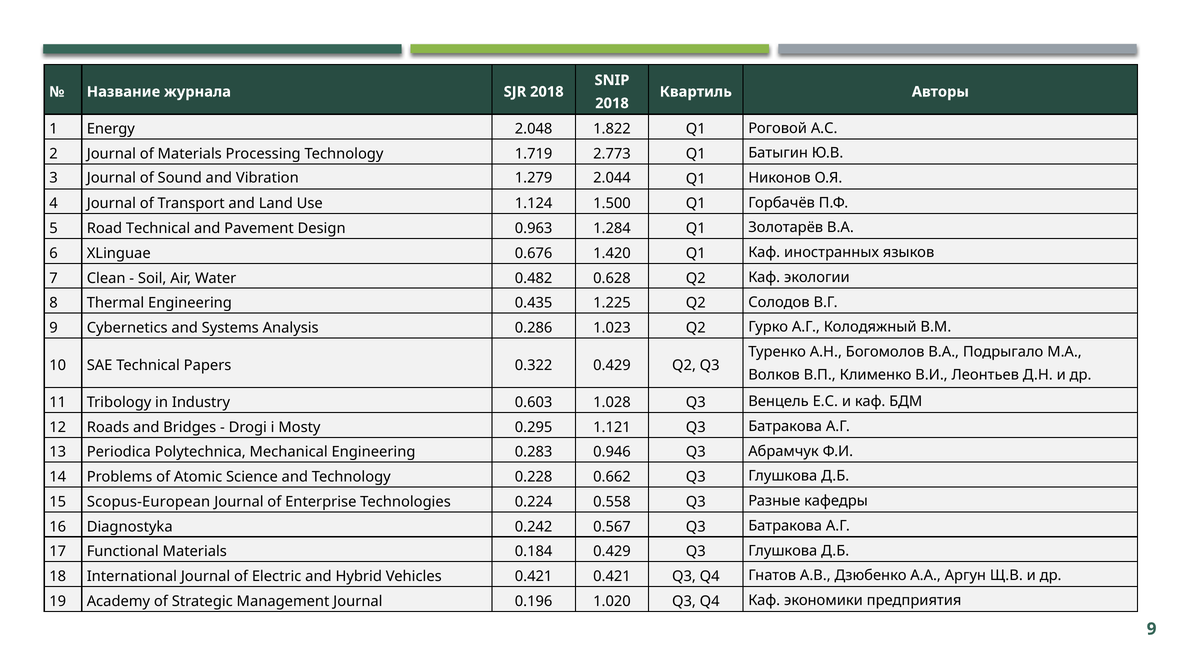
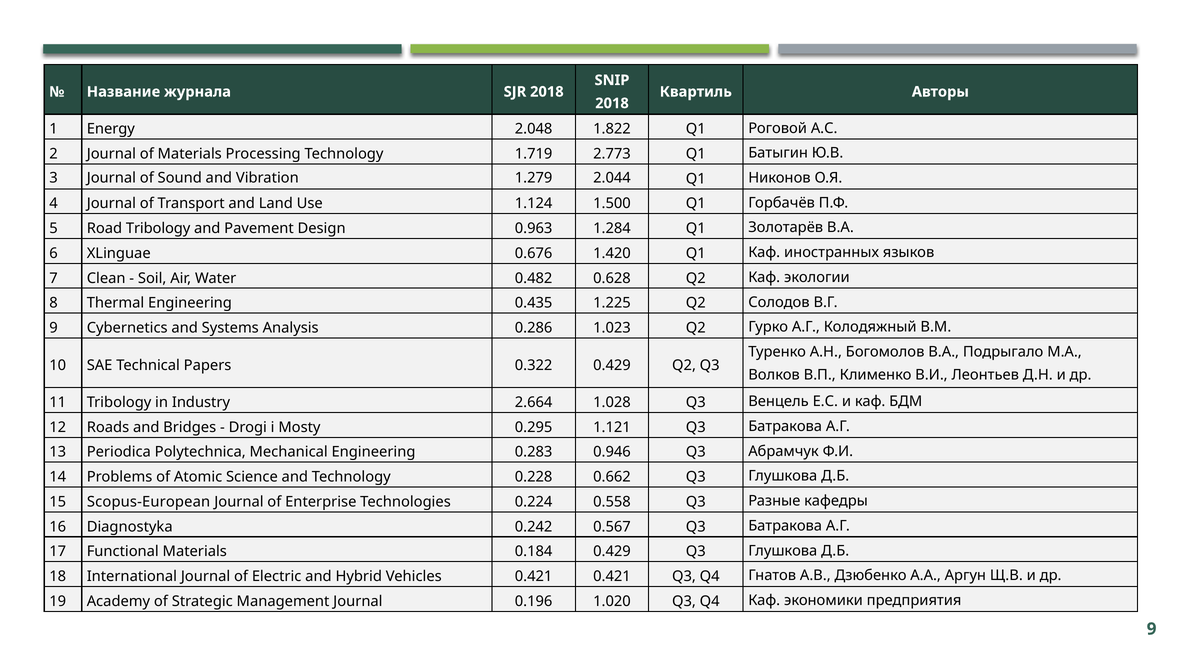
Road Technical: Technical -> Tribology
0.603: 0.603 -> 2.664
